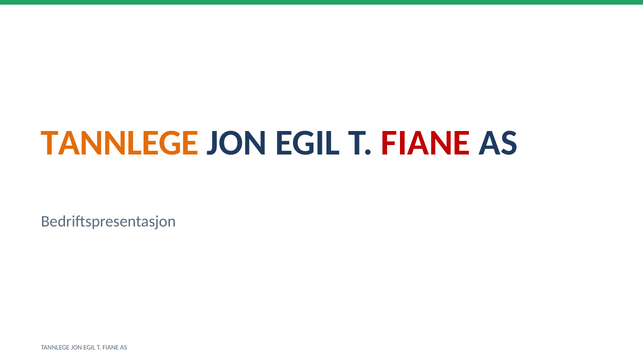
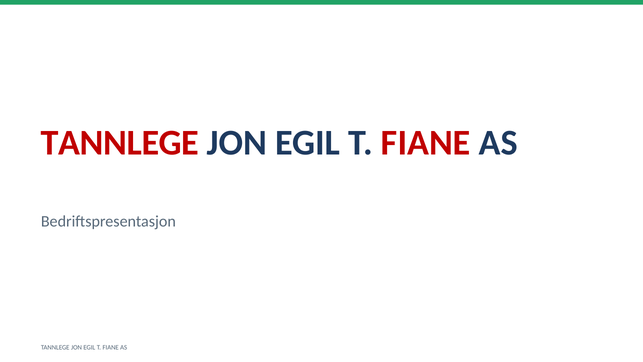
TANNLEGE at (120, 143) colour: orange -> red
